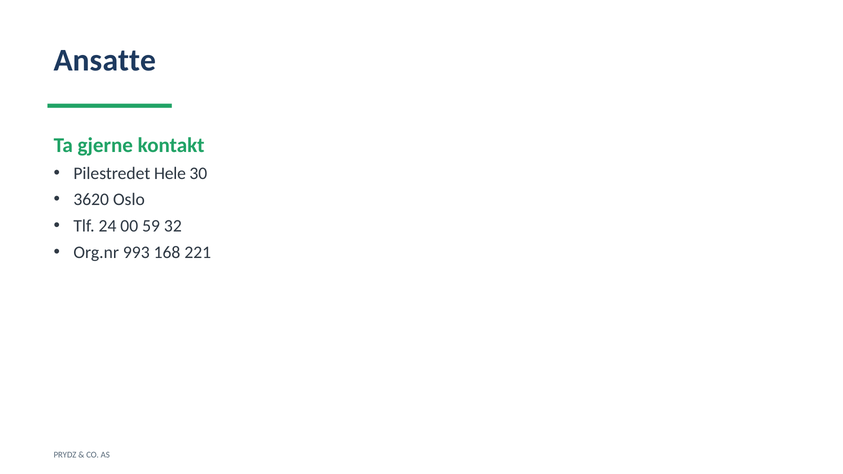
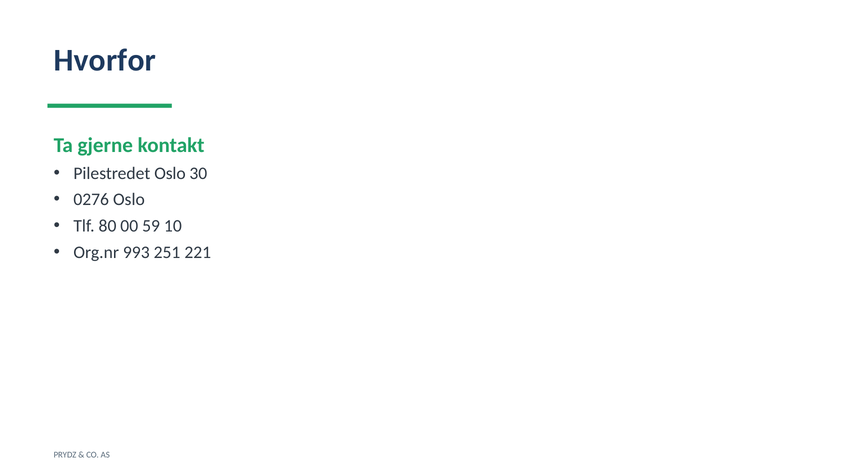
Ansatte: Ansatte -> Hvorfor
Pilestredet Hele: Hele -> Oslo
3620: 3620 -> 0276
24: 24 -> 80
32: 32 -> 10
168: 168 -> 251
